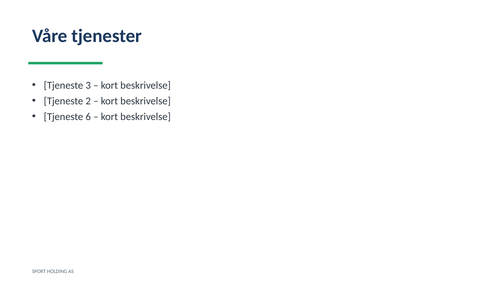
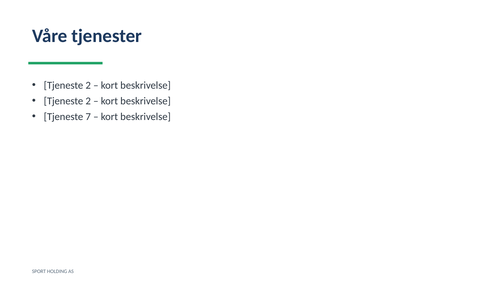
3 at (88, 85): 3 -> 2
6: 6 -> 7
